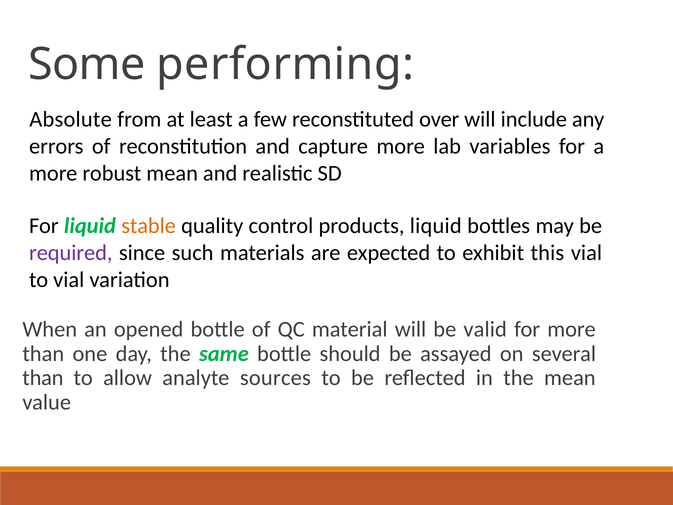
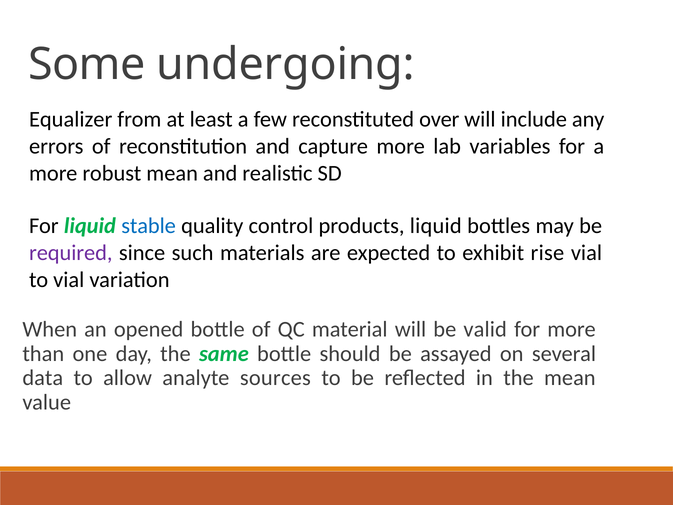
performing: performing -> undergoing
Absolute: Absolute -> Equalizer
stable colour: orange -> blue
this: this -> rise
than at (43, 378): than -> data
